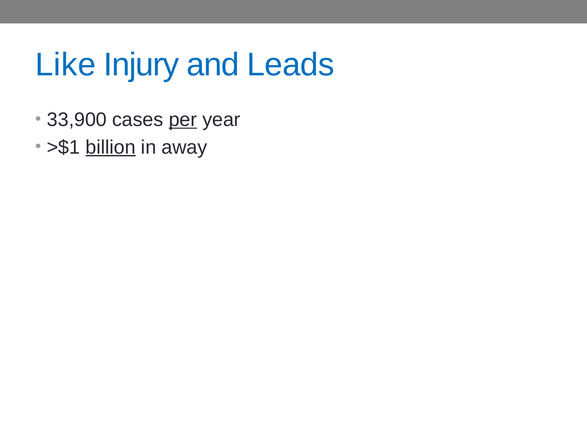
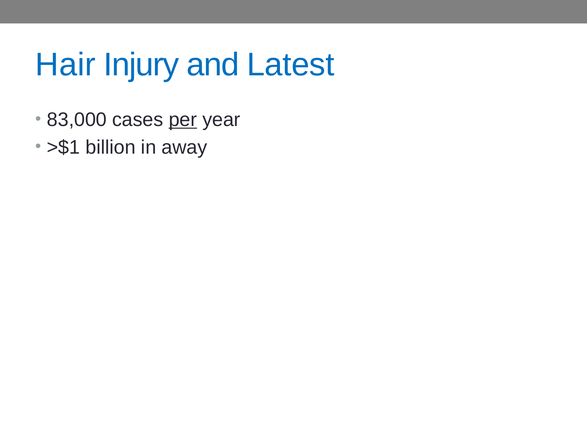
Like: Like -> Hair
Leads: Leads -> Latest
33,900: 33,900 -> 83,000
billion underline: present -> none
